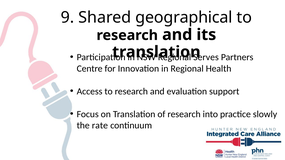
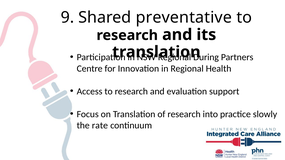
geographical: geographical -> preventative
Serves: Serves -> During
